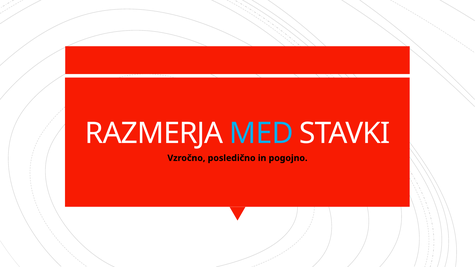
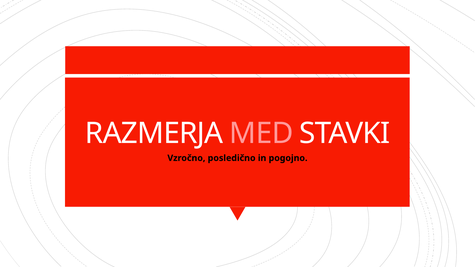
MED colour: light blue -> pink
